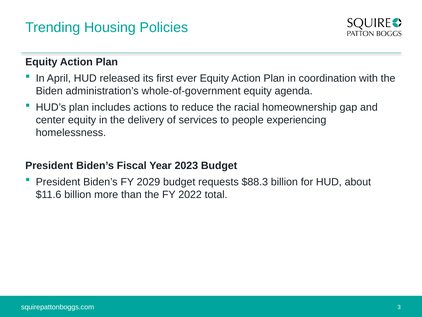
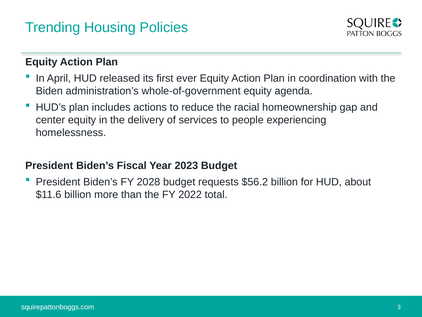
2029: 2029 -> 2028
$88.3: $88.3 -> $56.2
